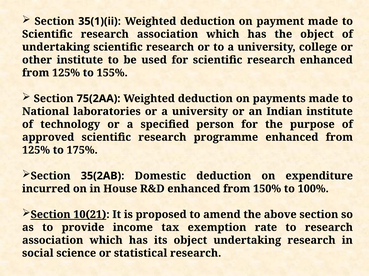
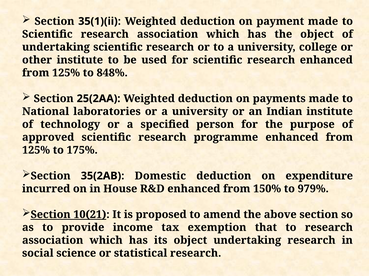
155%: 155% -> 848%
75(2AA: 75(2AA -> 25(2AA
100%: 100% -> 979%
rate: rate -> that
